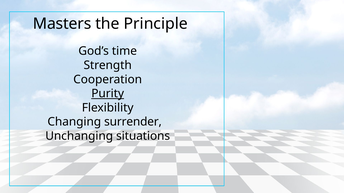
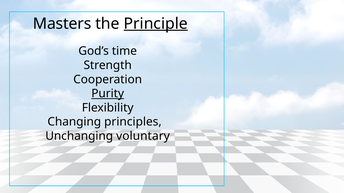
Principle underline: none -> present
surrender: surrender -> principles
situations: situations -> voluntary
